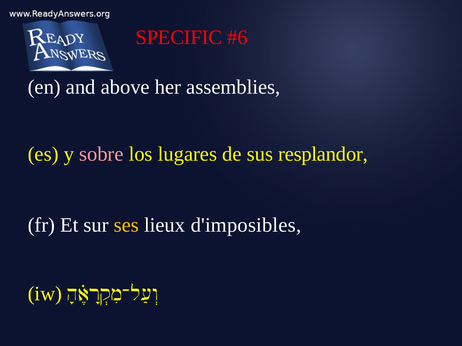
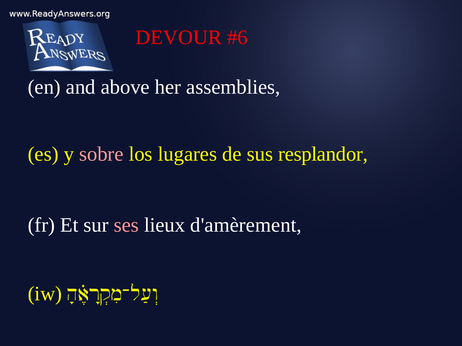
SPECIFIC: SPECIFIC -> DEVOUR
ses colour: yellow -> pink
d'imposibles: d'imposibles -> d'amèrement
